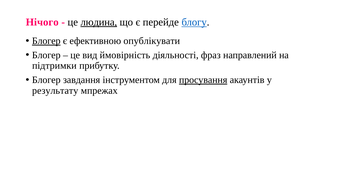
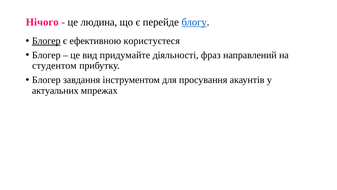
людина underline: present -> none
опублікувати: опублікувати -> користуєтеся
ймовірність: ймовірність -> придумайте
підтримки: підтримки -> студентом
просування underline: present -> none
результату: результату -> актуальних
